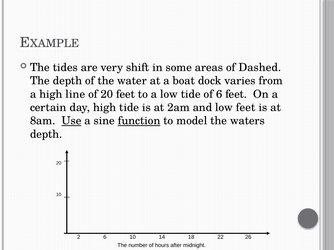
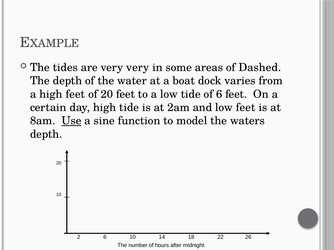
very shift: shift -> very
high line: line -> feet
function underline: present -> none
